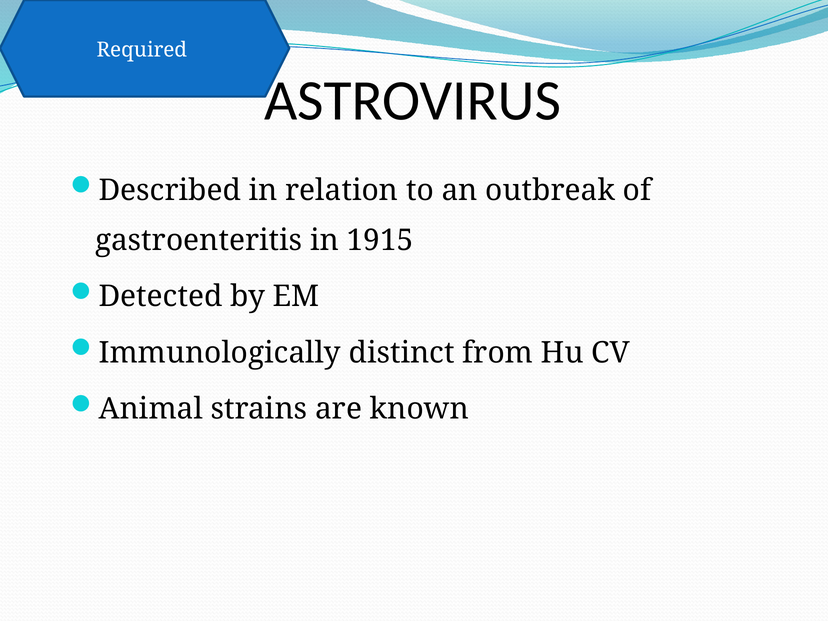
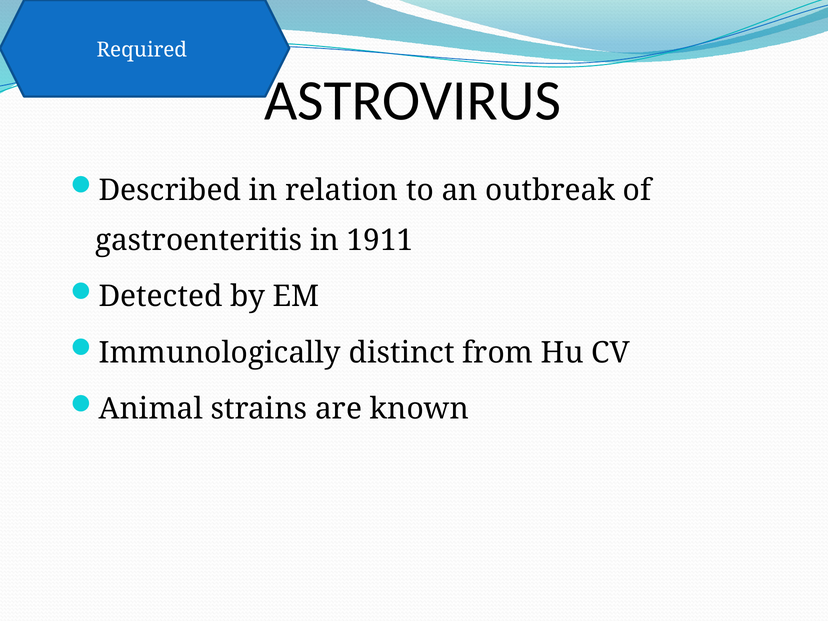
1915: 1915 -> 1911
